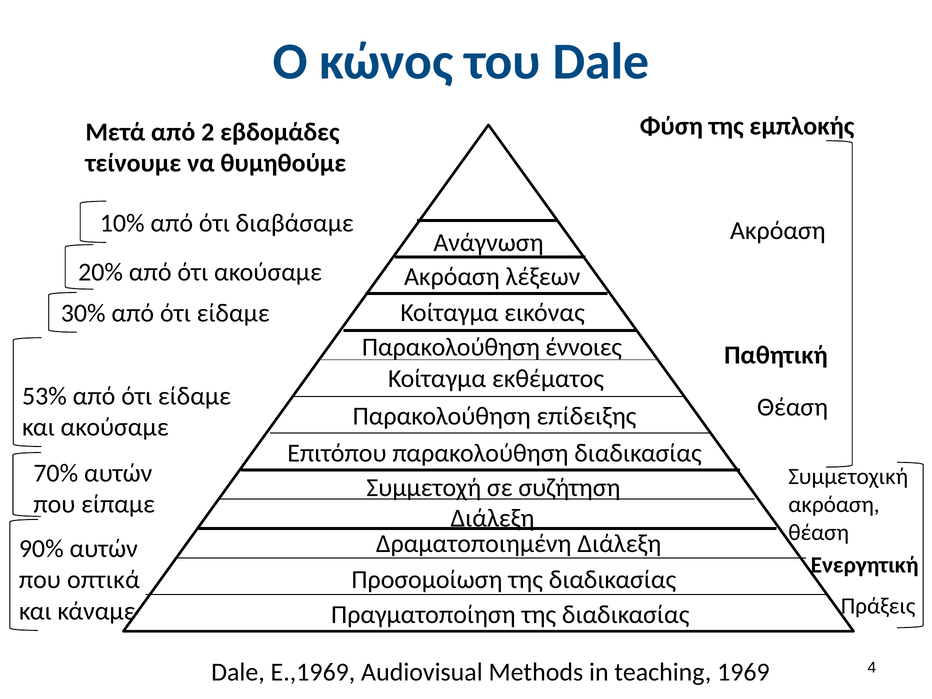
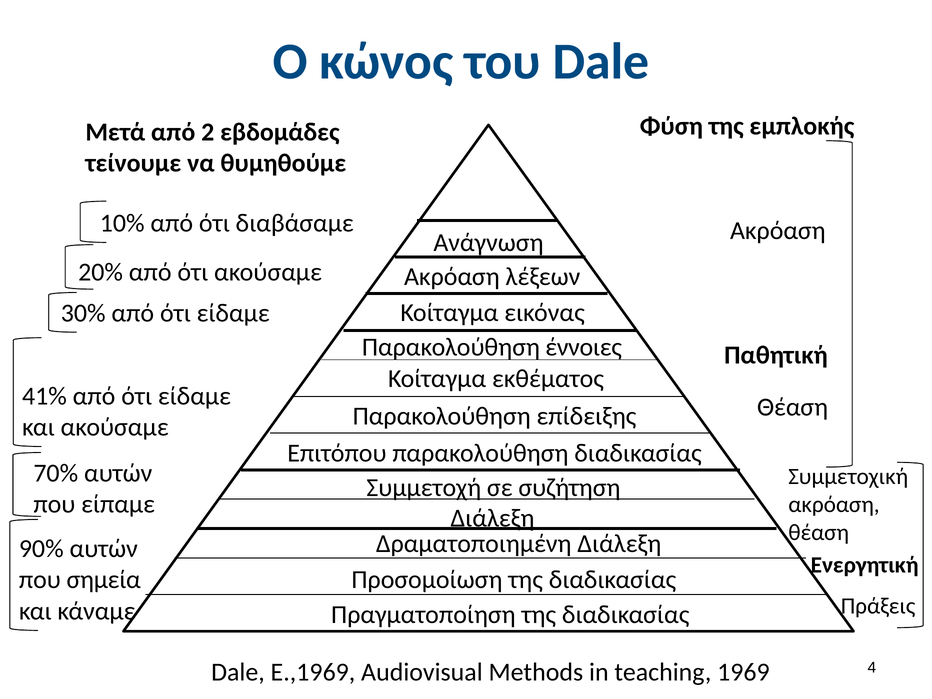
53%: 53% -> 41%
οπτικά: οπτικά -> σημεία
